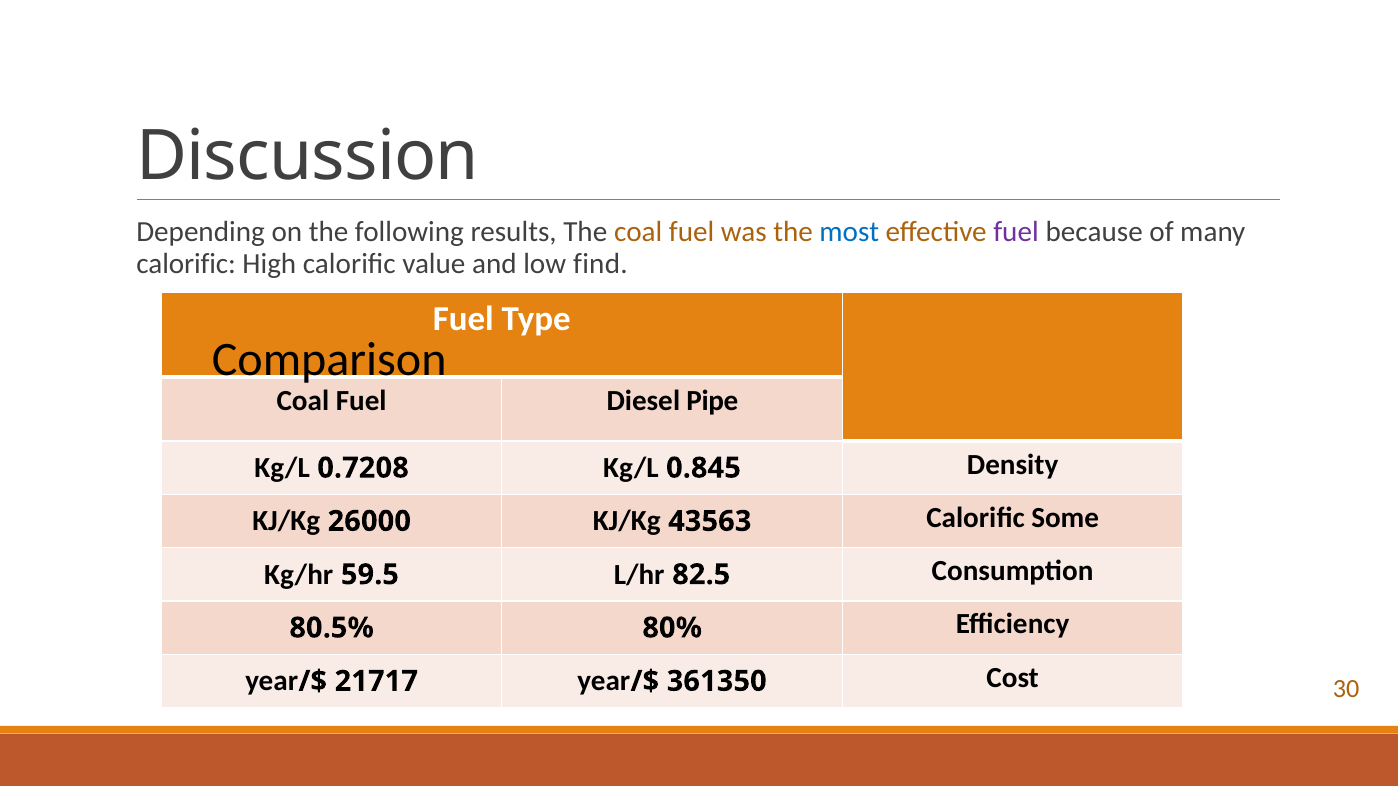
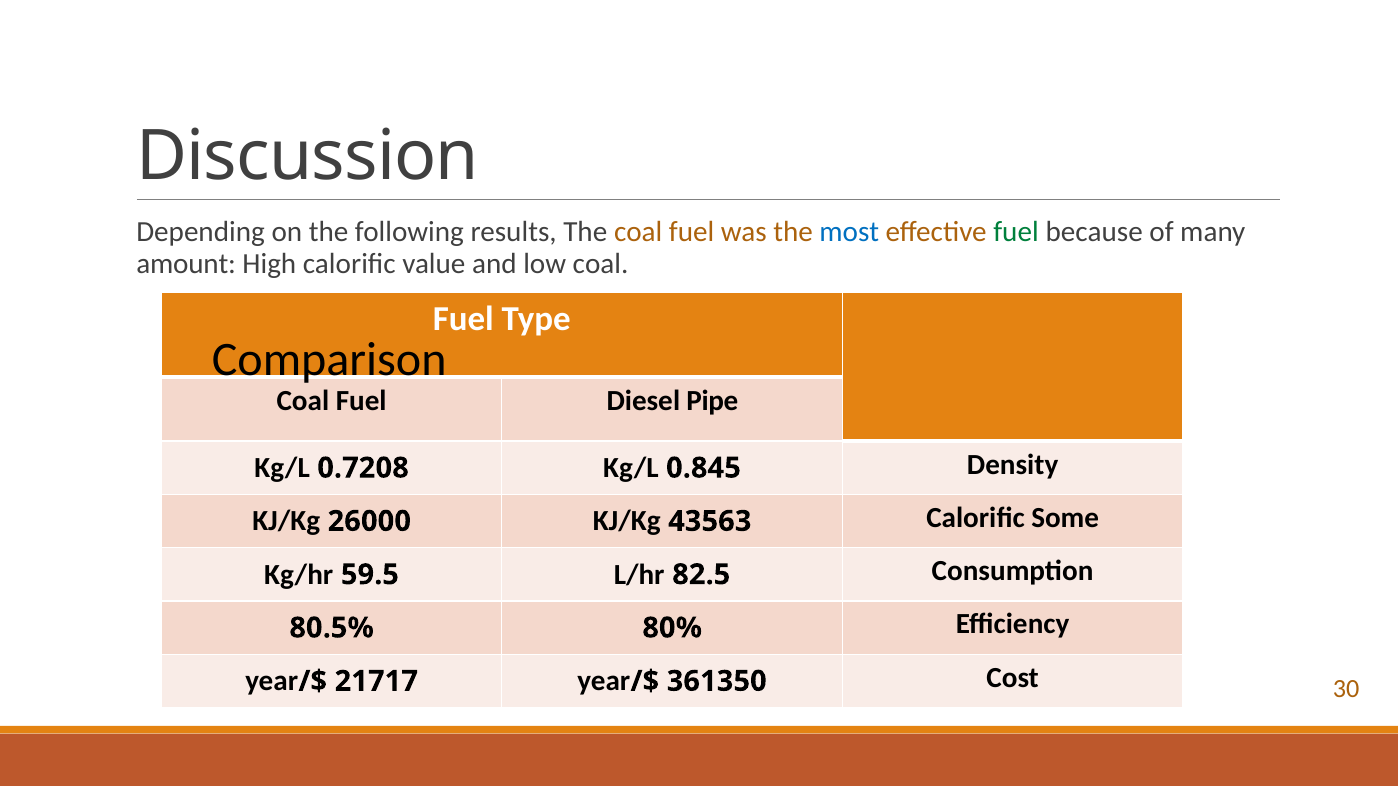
fuel at (1016, 232) colour: purple -> green
calorific at (186, 264): calorific -> amount
low find: find -> coal
